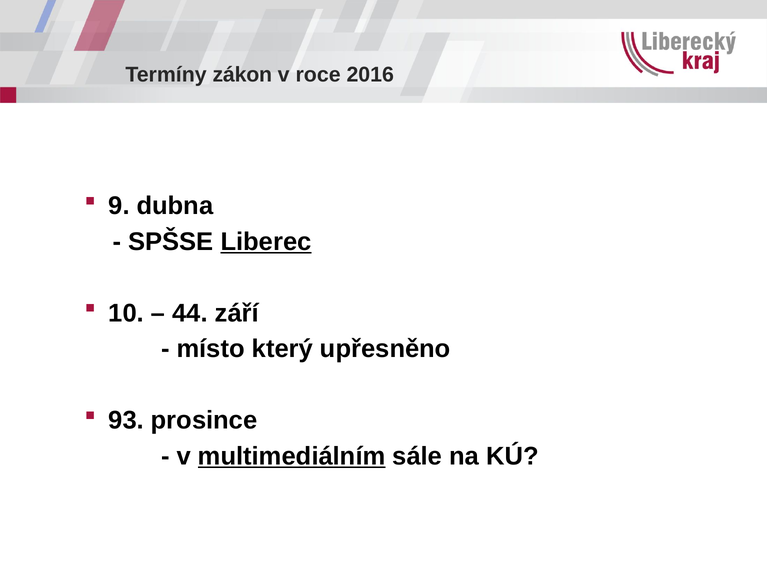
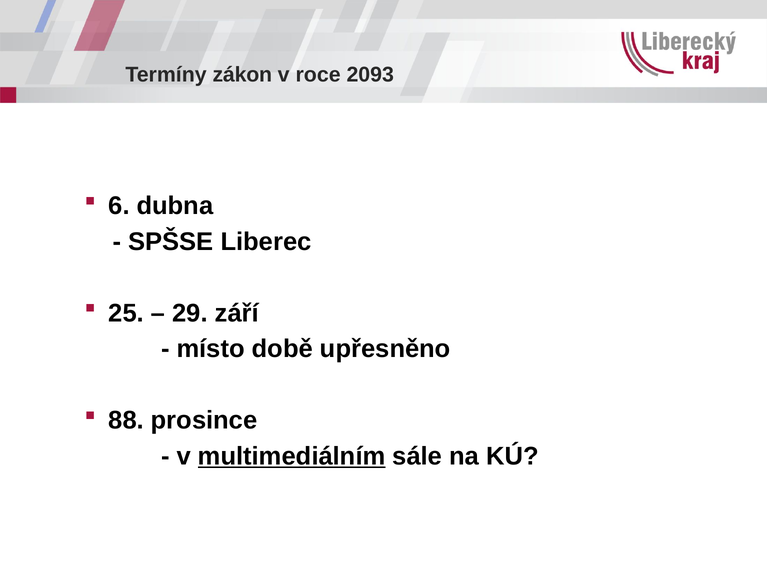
2016: 2016 -> 2093
9: 9 -> 6
Liberec underline: present -> none
10: 10 -> 25
44: 44 -> 29
který: který -> době
93: 93 -> 88
